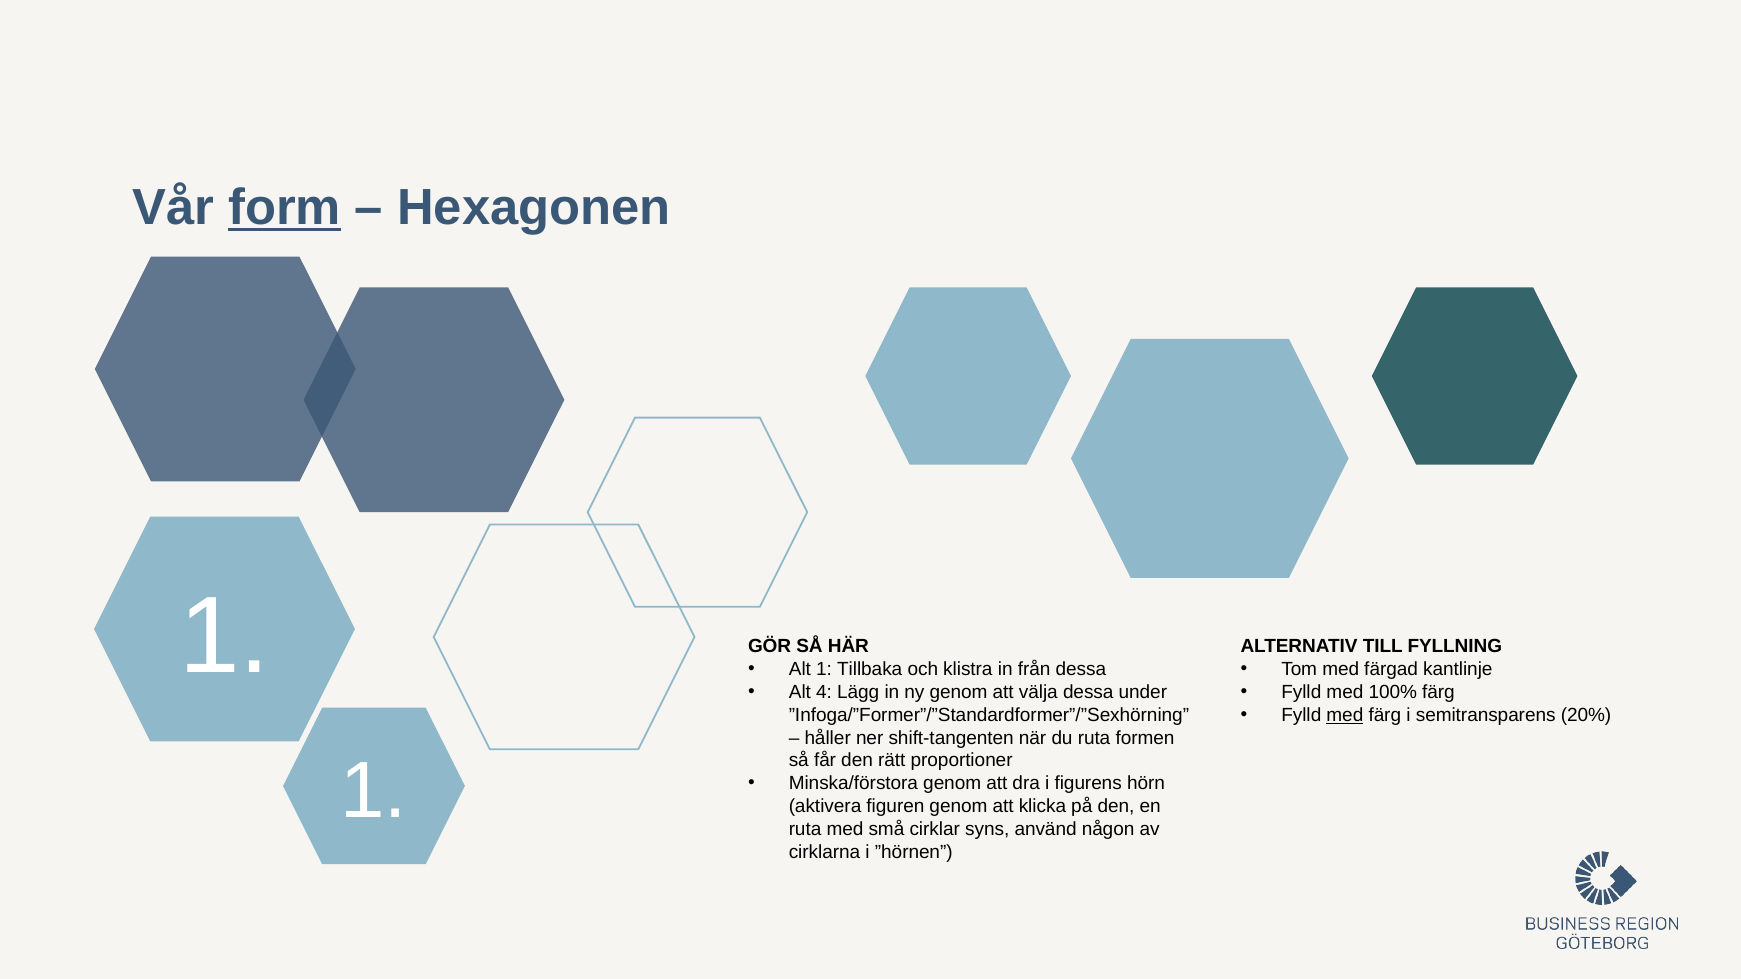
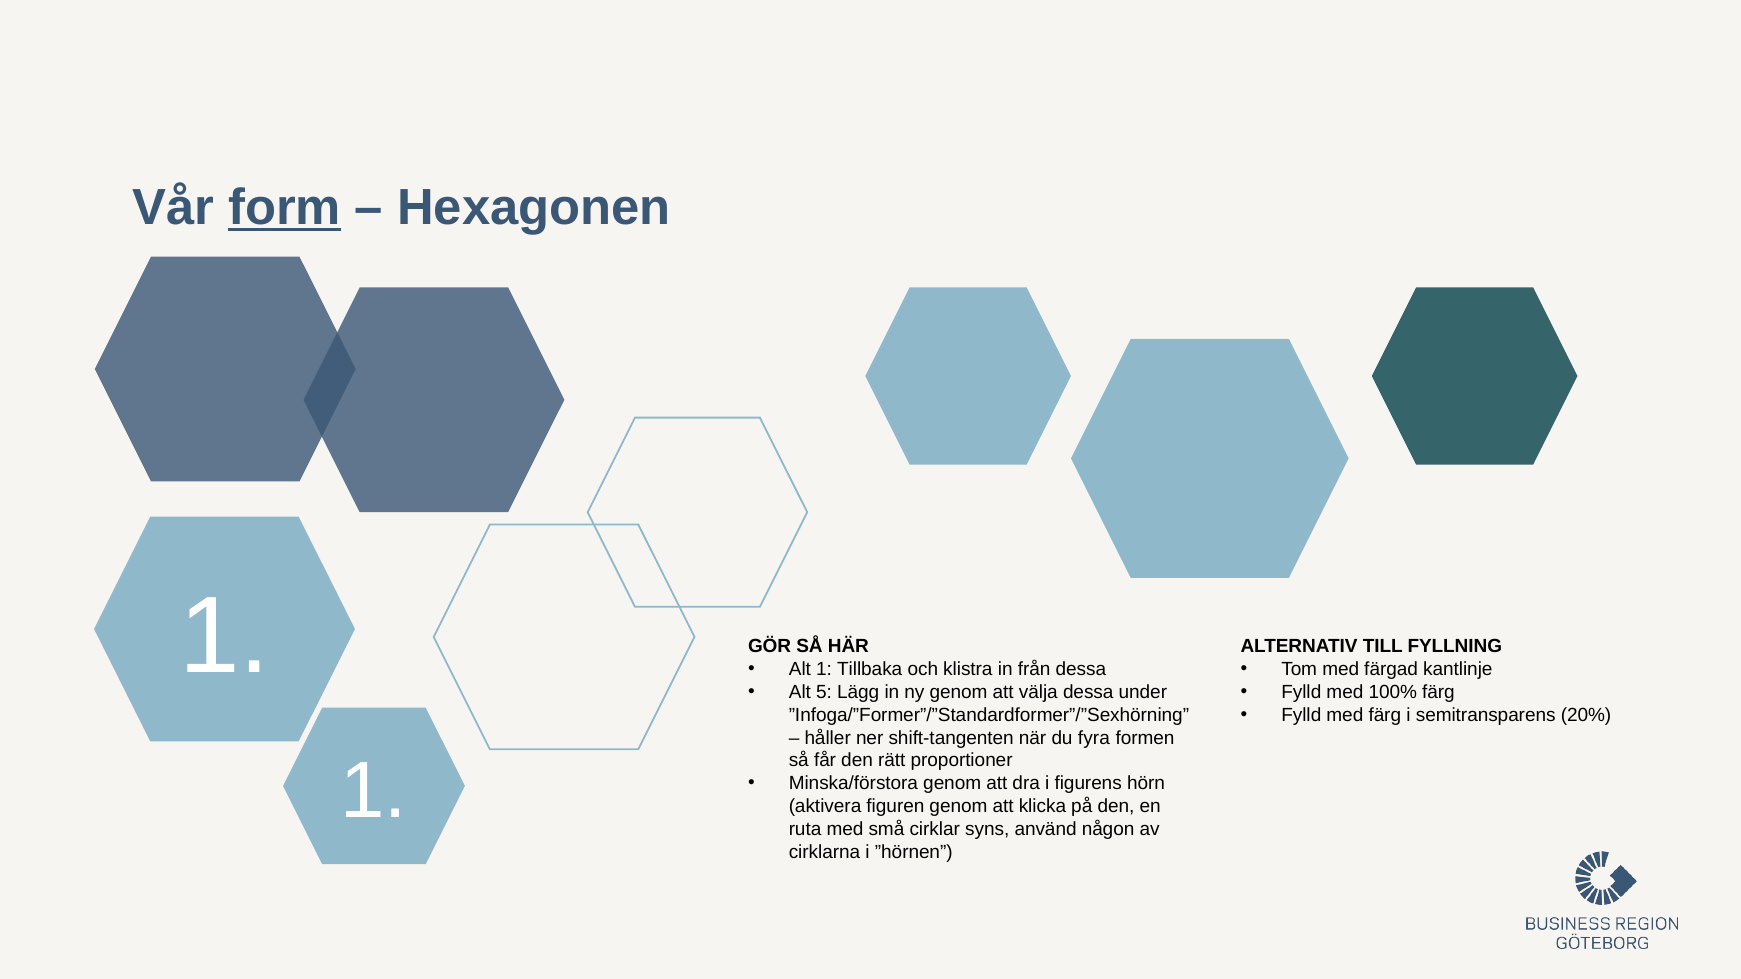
4: 4 -> 5
med at (1345, 715) underline: present -> none
du ruta: ruta -> fyra
